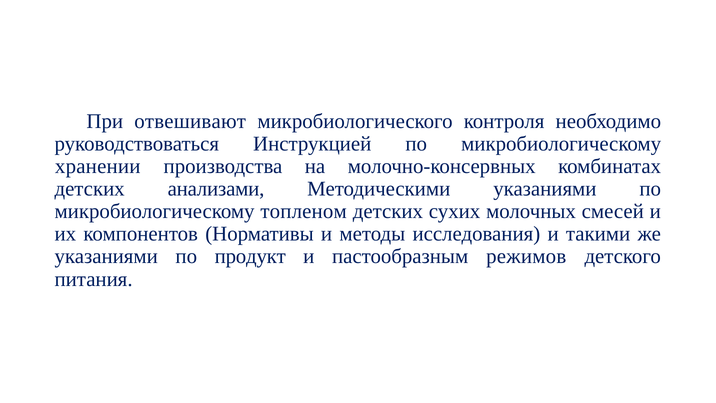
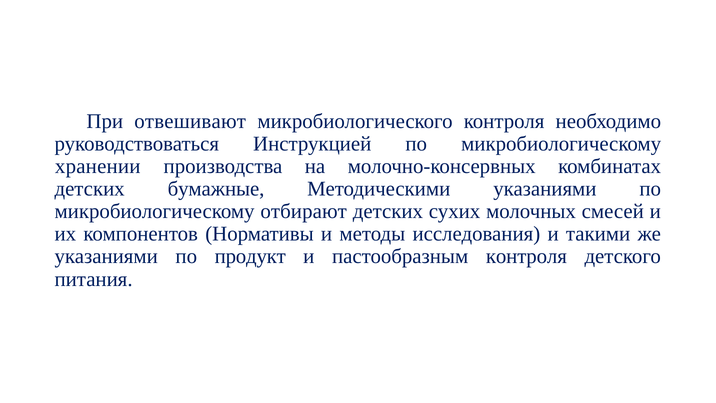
анализами: анализами -> бумажные
топленом: топленом -> отбирают
пастообразным режимов: режимов -> контроля
